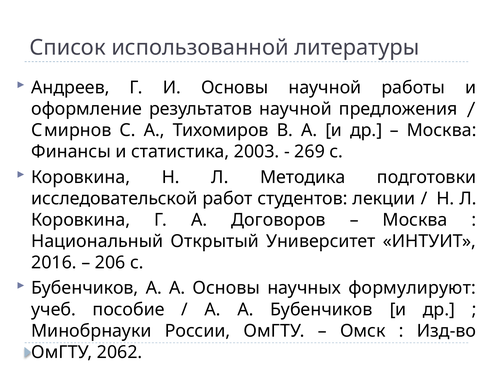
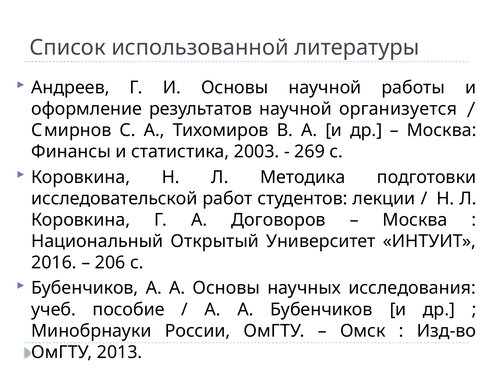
предложения: предложения -> организуется
формулируют: формулируют -> исследования
2062: 2062 -> 2013
